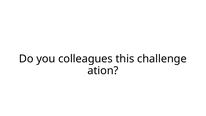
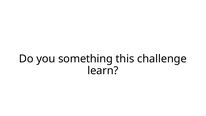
colleagues: colleagues -> something
ation: ation -> learn
